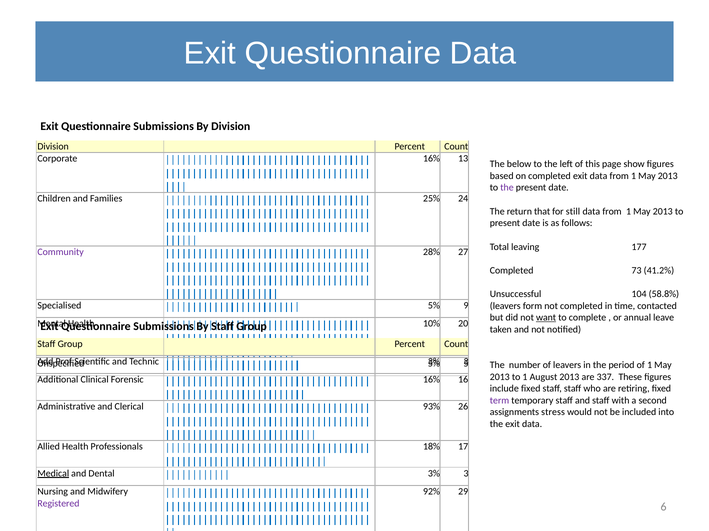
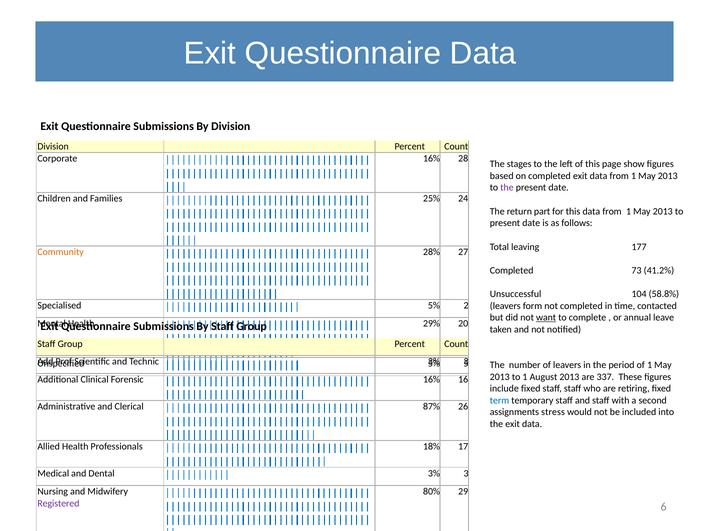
13: 13 -> 28
below: below -> stages
that: that -> part
for still: still -> this
Community colour: purple -> orange
9: 9 -> 2
10%: 10% -> 29%
term colour: purple -> blue
93%: 93% -> 87%
Medical underline: present -> none
92%: 92% -> 80%
